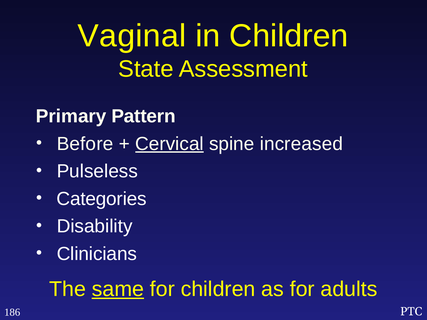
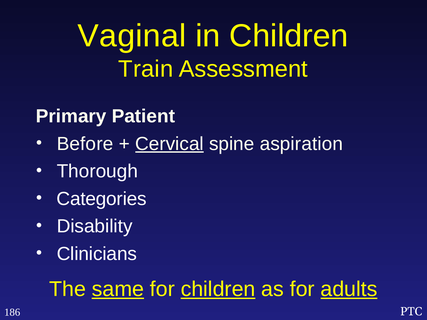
State: State -> Train
Pattern: Pattern -> Patient
increased: increased -> aspiration
Pulseless: Pulseless -> Thorough
children at (218, 289) underline: none -> present
adults underline: none -> present
